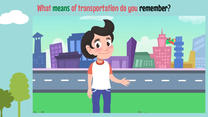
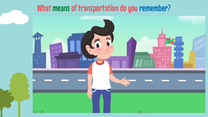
remember colour: black -> blue
